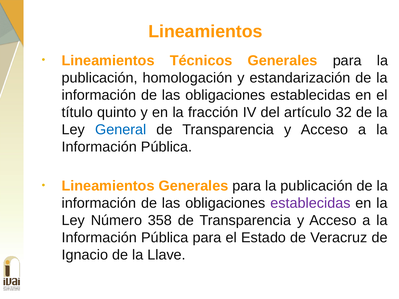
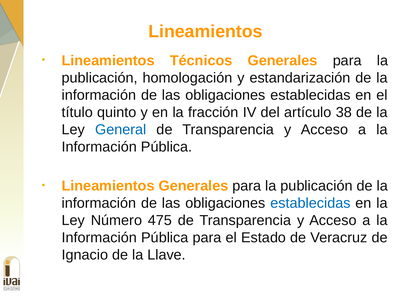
32: 32 -> 38
establecidas at (310, 203) colour: purple -> blue
358: 358 -> 475
